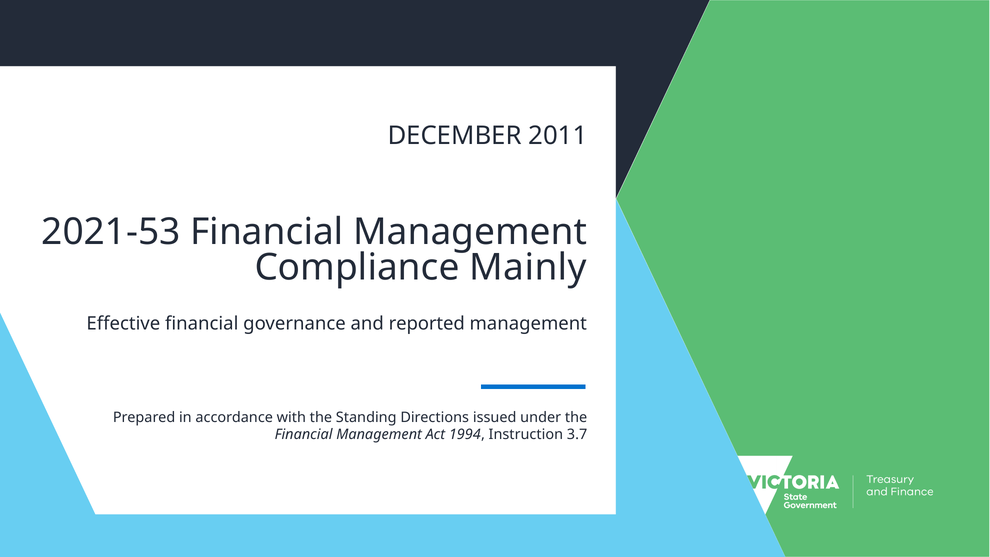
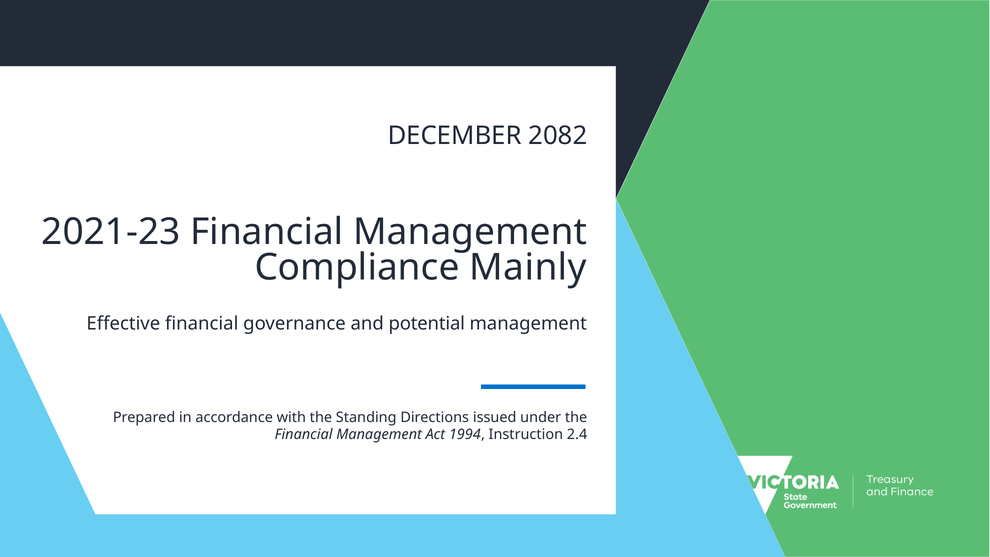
2011: 2011 -> 2082
2021-53: 2021-53 -> 2021-23
reported: reported -> potential
3.7: 3.7 -> 2.4
